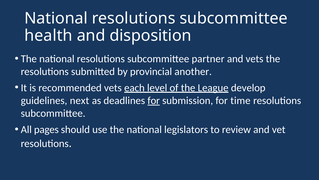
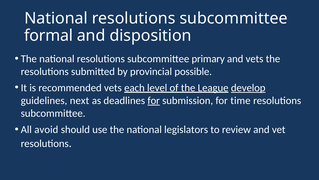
health: health -> formal
partner: partner -> primary
another: another -> possible
develop underline: none -> present
pages: pages -> avoid
